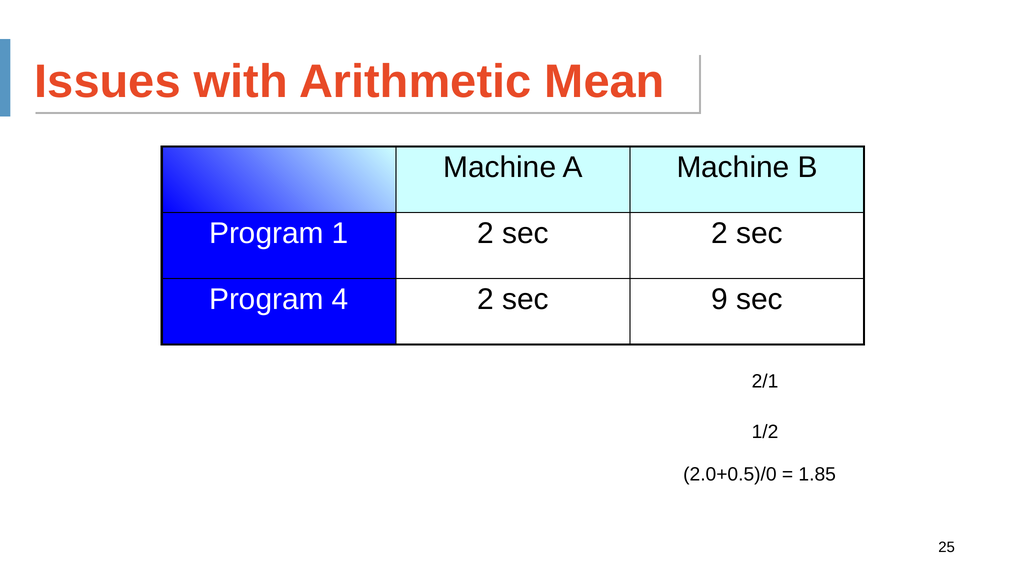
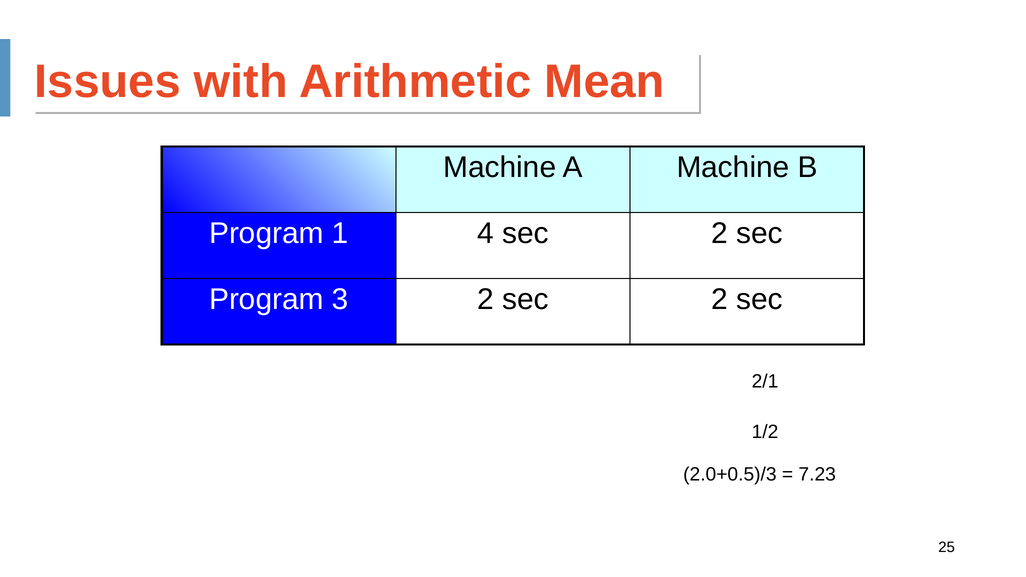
1 2: 2 -> 4
4: 4 -> 3
2 sec 9: 9 -> 2
2.0+0.5)/0: 2.0+0.5)/0 -> 2.0+0.5)/3
1.85: 1.85 -> 7.23
